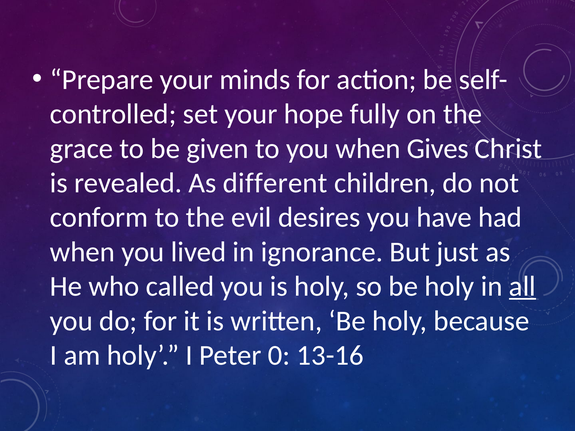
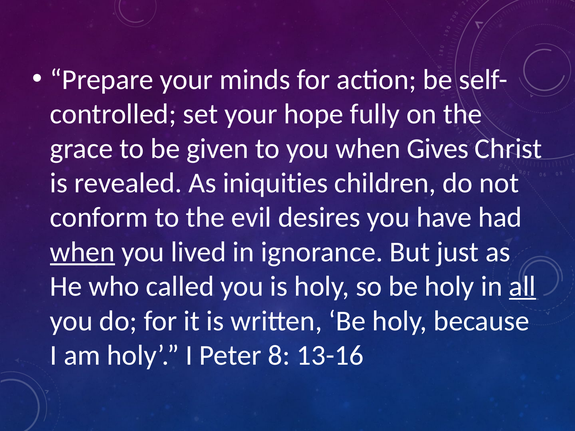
different: different -> iniquities
when at (82, 252) underline: none -> present
0: 0 -> 8
